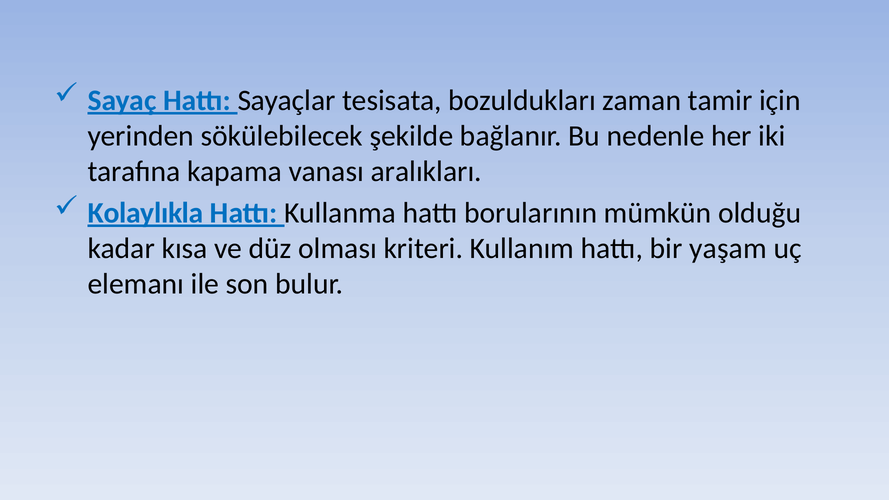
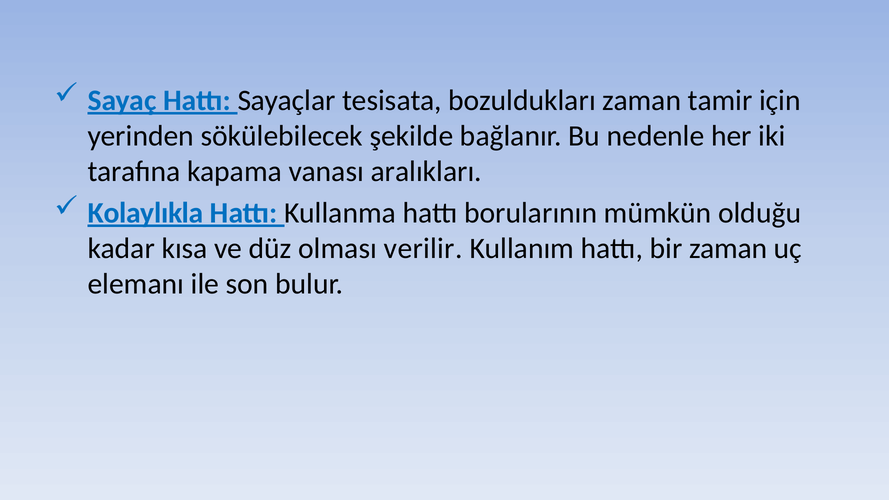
kriteri: kriteri -> verilir
bir yaşam: yaşam -> zaman
